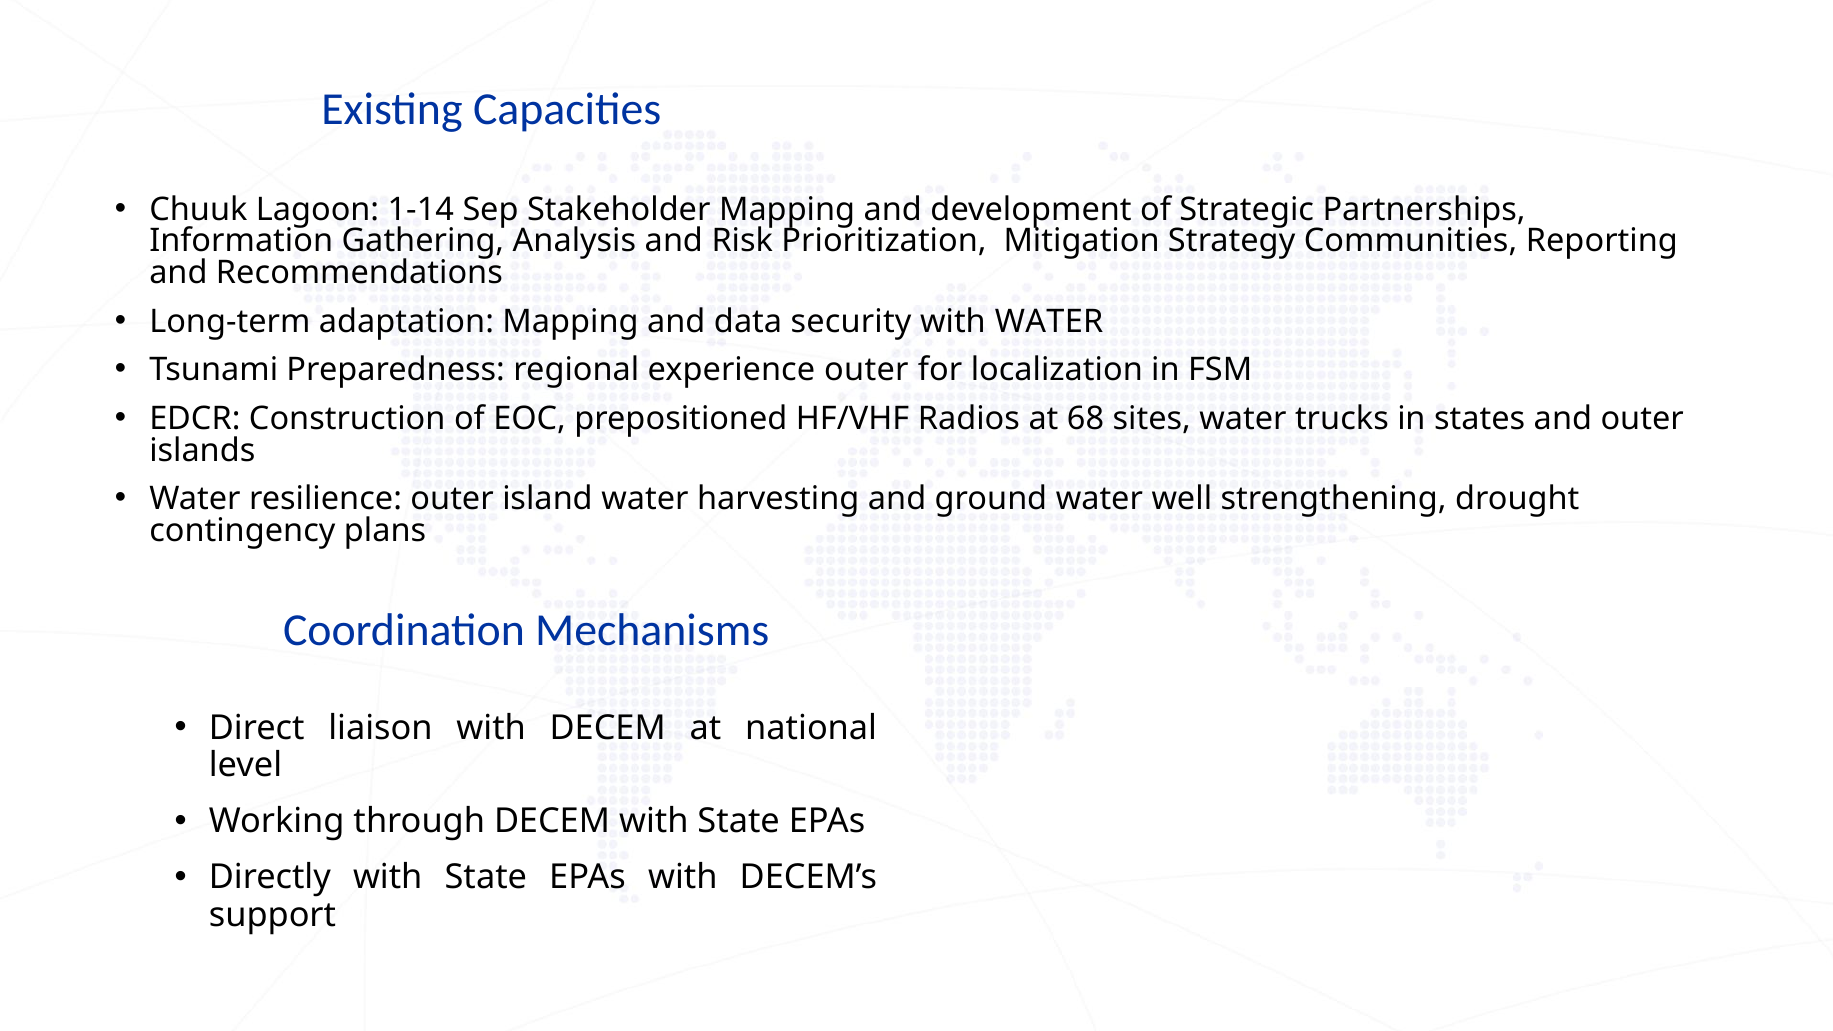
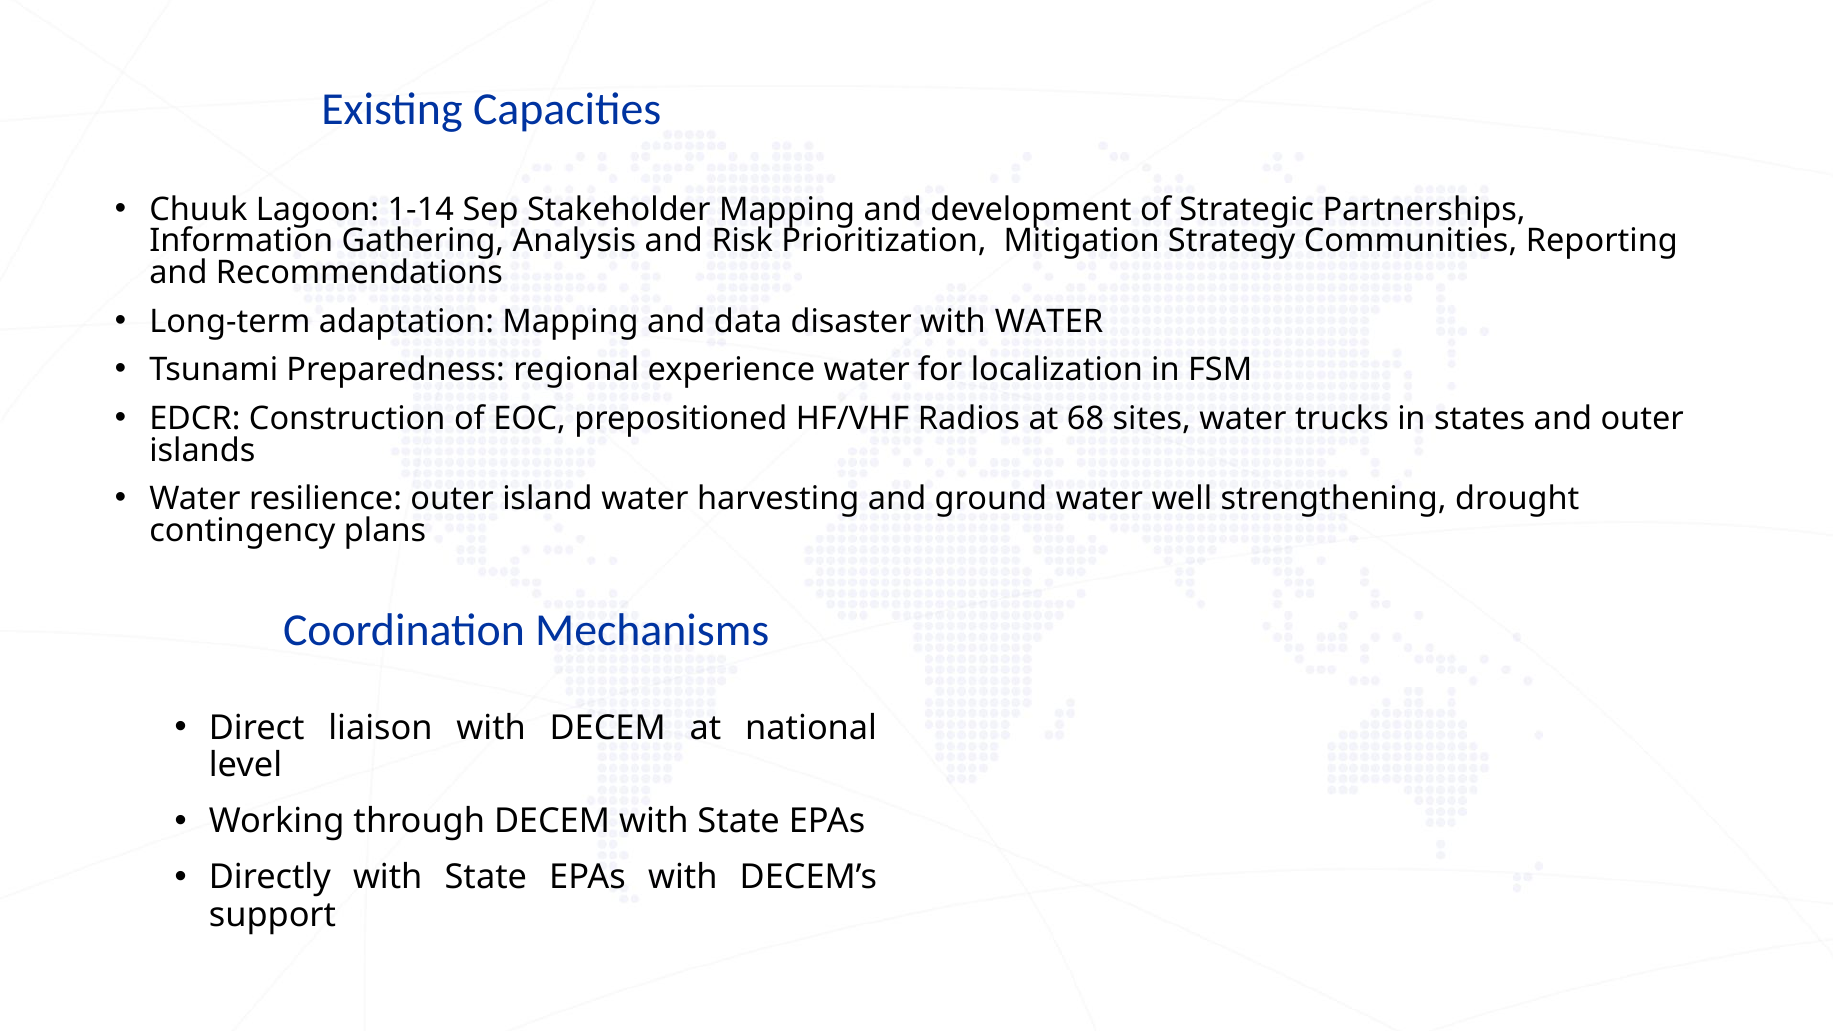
security: security -> disaster
experience outer: outer -> water
